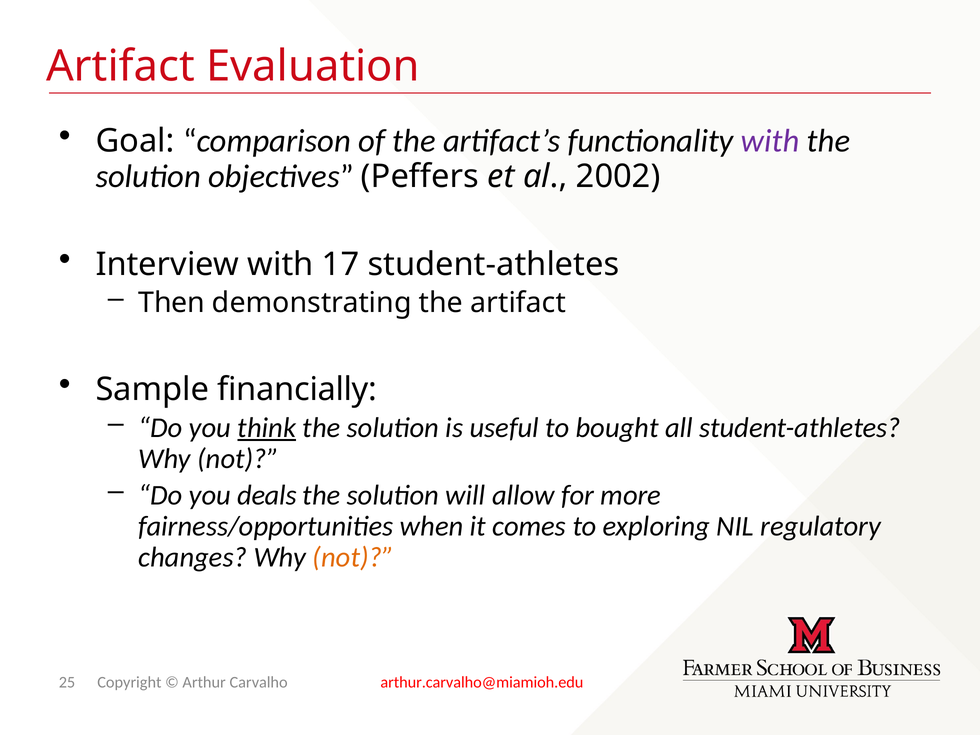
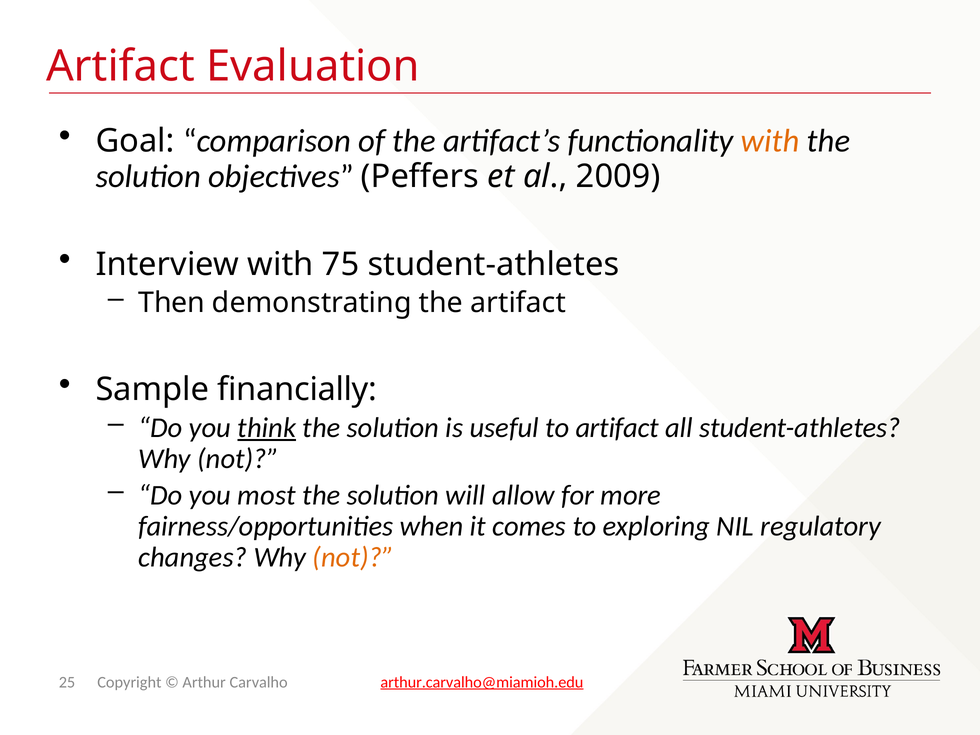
with at (770, 141) colour: purple -> orange
2002: 2002 -> 2009
17: 17 -> 75
to bought: bought -> artifact
deals: deals -> most
arthur.carvalho@miamioh.edu underline: none -> present
